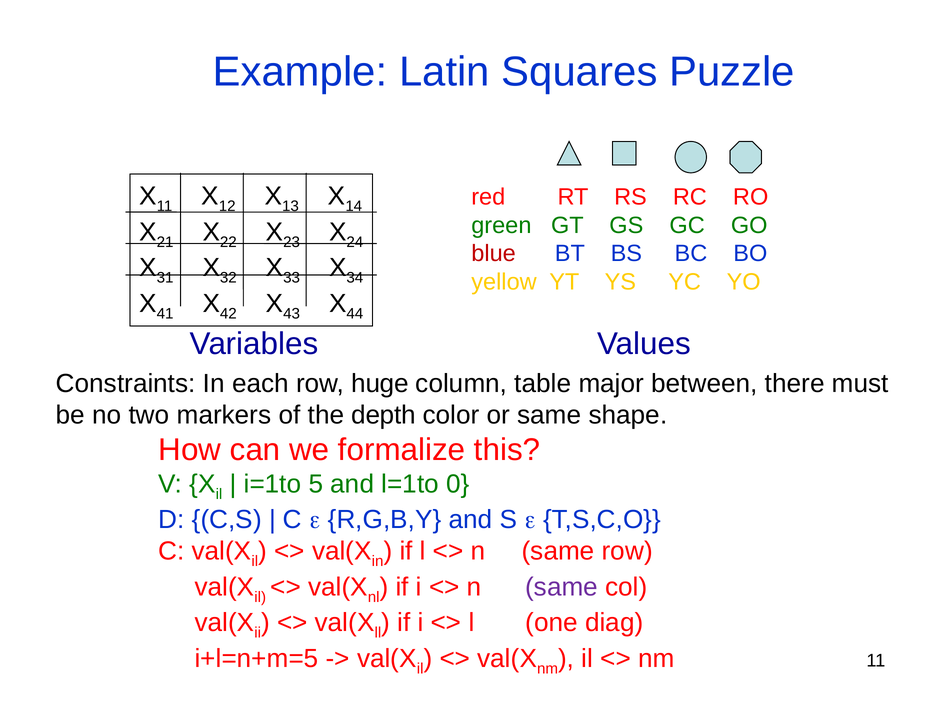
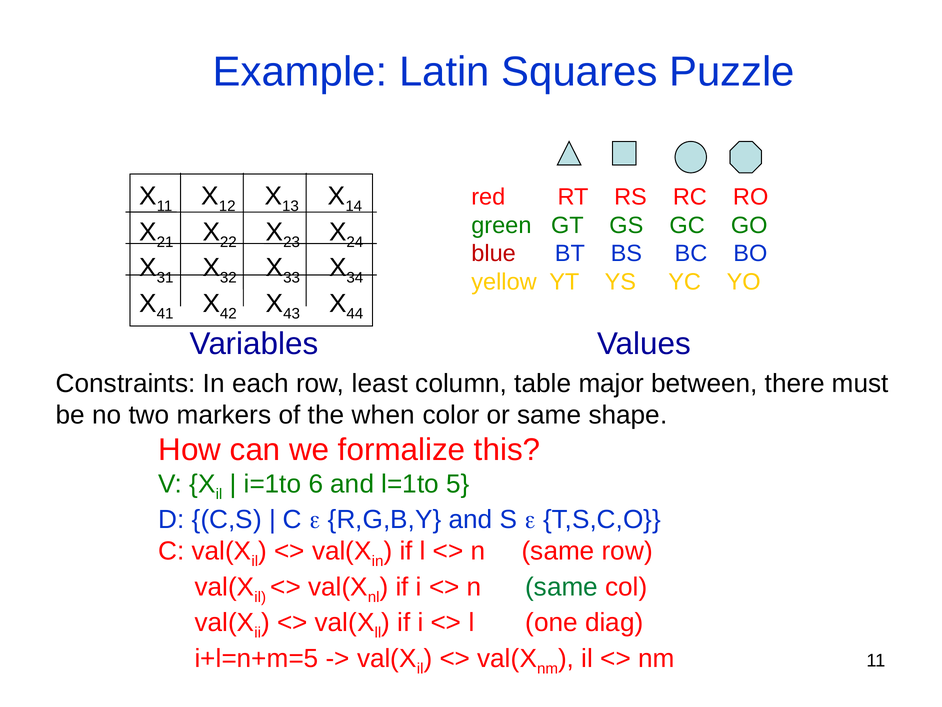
huge: huge -> least
depth: depth -> when
5: 5 -> 6
0: 0 -> 5
same at (562, 587) colour: purple -> green
